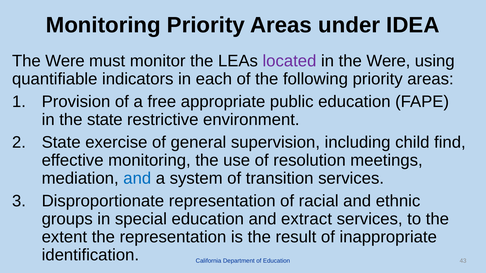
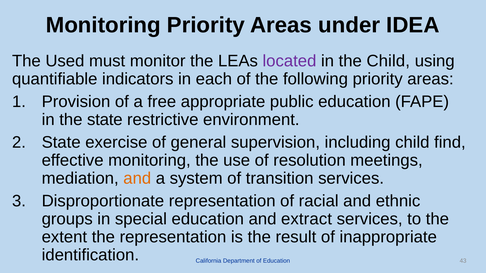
Were at (65, 61): Were -> Used
in the Were: Were -> Child
and at (137, 179) colour: blue -> orange
